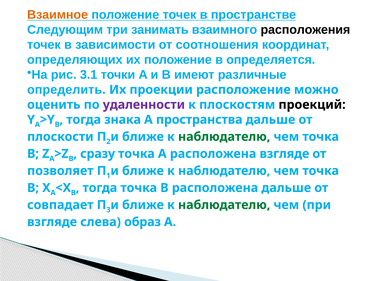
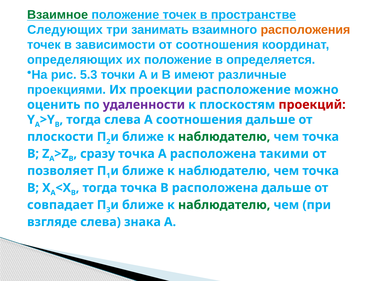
Взаимное colour: orange -> green
Следующим: Следующим -> Следующих
расположения colour: black -> orange
3.1: 3.1 -> 5.3
определить: определить -> проекциями
проекций colour: black -> red
тогда знака: знака -> слева
A пространства: пространства -> соотношения
расположена взгляде: взгляде -> такими
образ: образ -> знака
